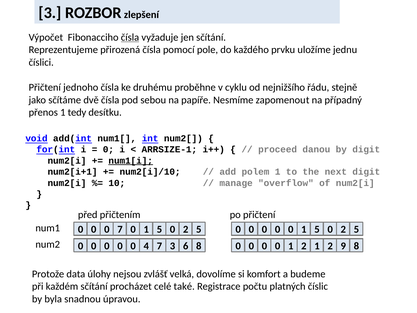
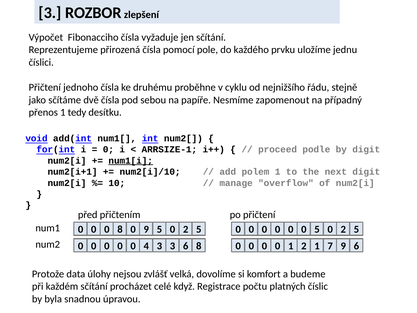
čísla at (130, 37) underline: present -> none
danou: danou -> podle
0 7: 7 -> 8
1 at (146, 229): 1 -> 9
1 at (304, 229): 1 -> 0
4 7: 7 -> 3
2 1 2: 2 -> 7
9 8: 8 -> 6
také: také -> když
